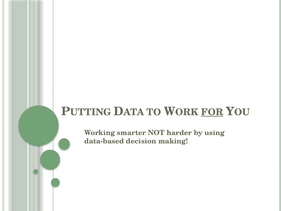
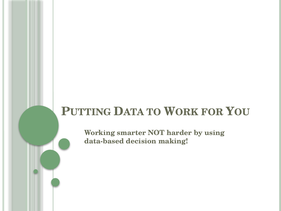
FOR underline: present -> none
